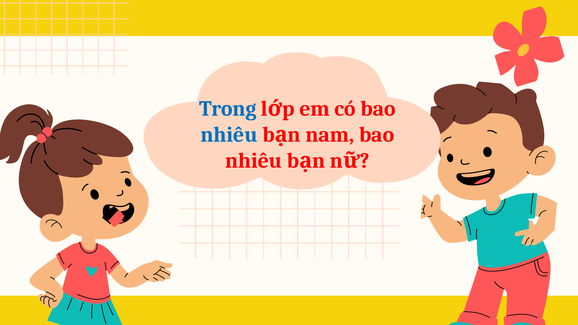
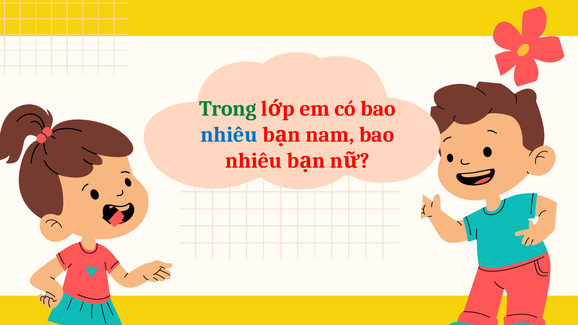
Trong colour: blue -> green
